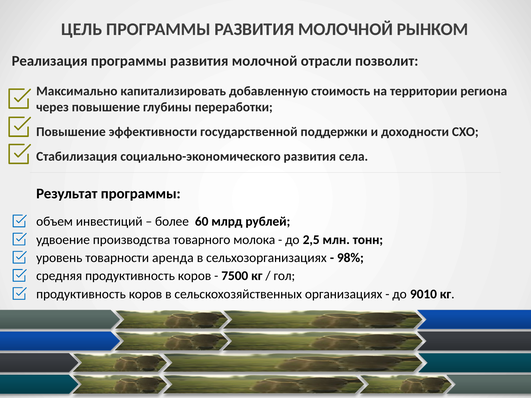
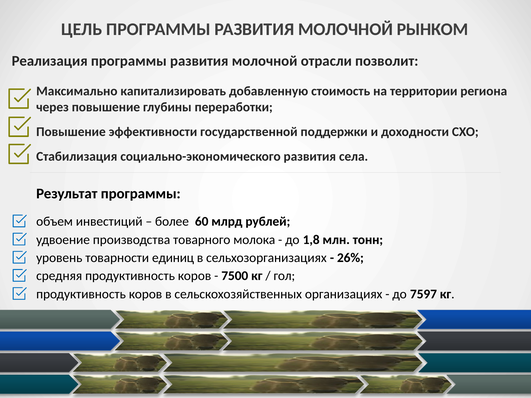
2,5: 2,5 -> 1,8
аренда: аренда -> единиц
98%: 98% -> 26%
9010: 9010 -> 7597
